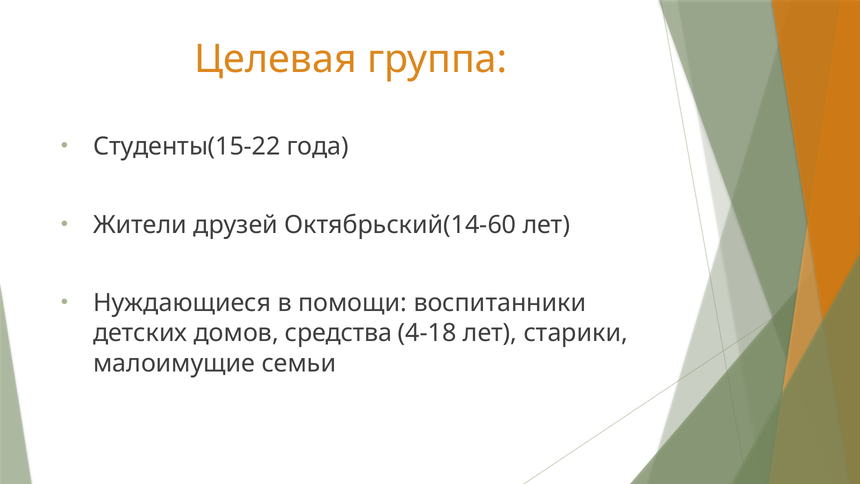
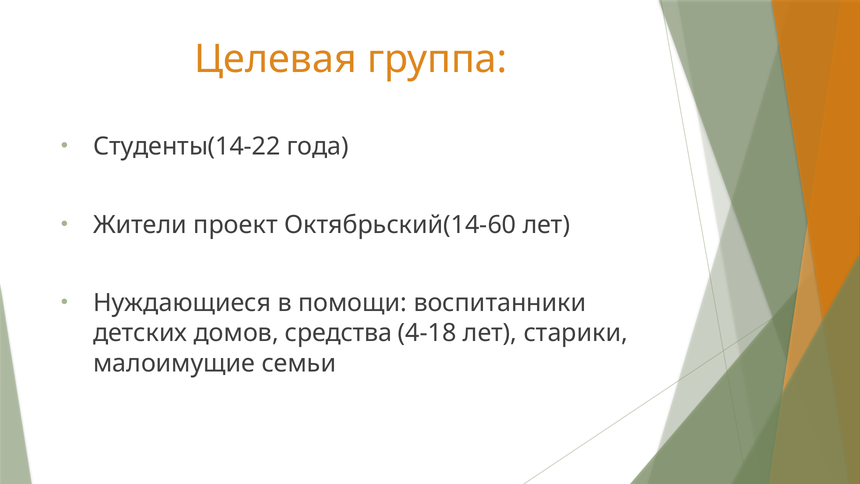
Студенты(15-22: Студенты(15-22 -> Студенты(14-22
друзей: друзей -> проект
